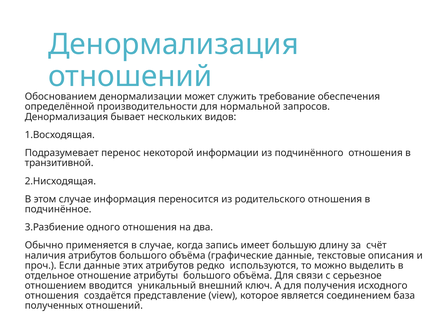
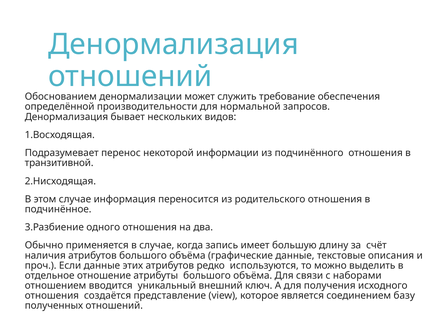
серьезное: серьезное -> наборами
база: база -> базу
